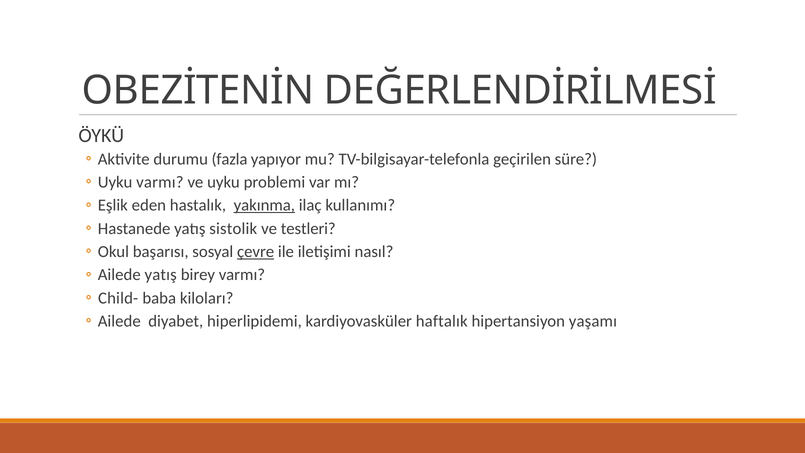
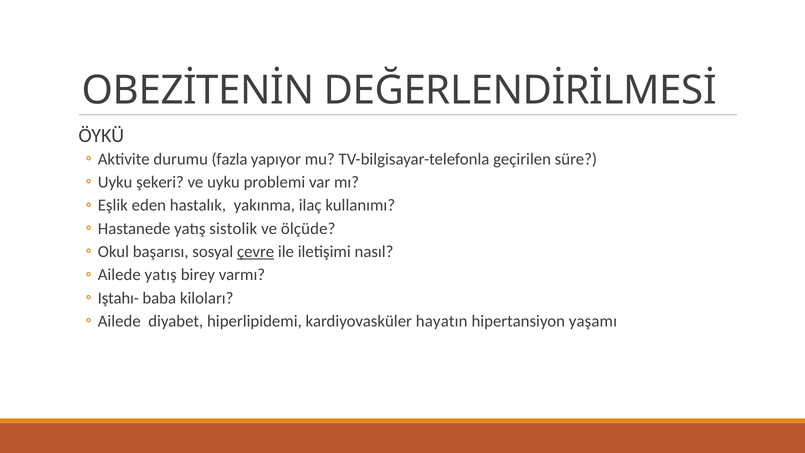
Uyku varmı: varmı -> şekeri
yakınma underline: present -> none
testleri: testleri -> ölçüde
Child-: Child- -> Iştahı-
haftalık: haftalık -> hayatın
